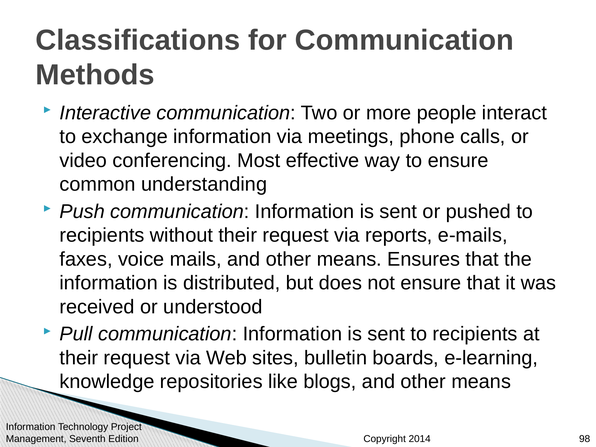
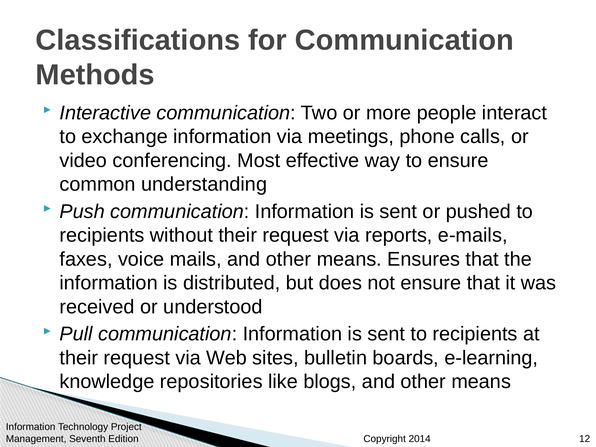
98: 98 -> 12
